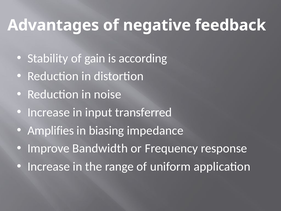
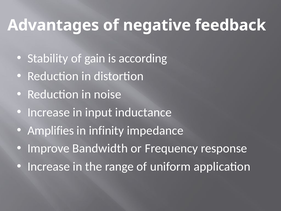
transferred: transferred -> inductance
biasing: biasing -> infinity
